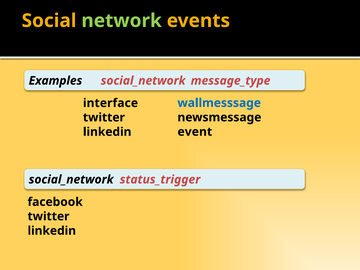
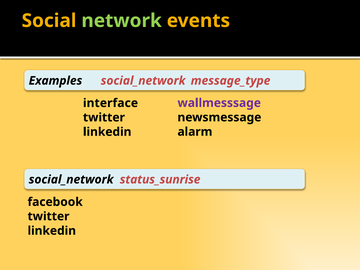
wallmesssage colour: blue -> purple
event: event -> alarm
status_trigger: status_trigger -> status_sunrise
